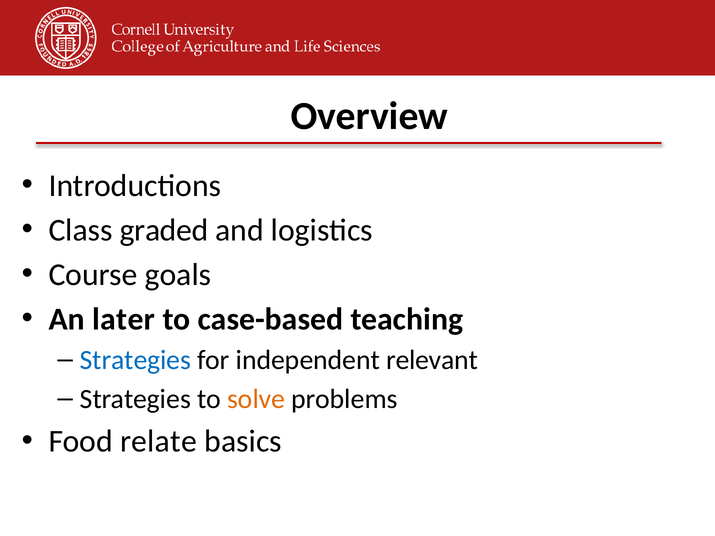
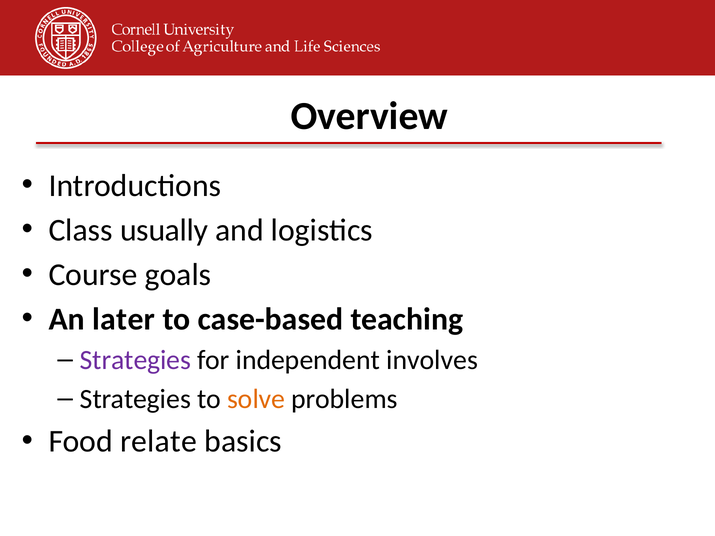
graded: graded -> usually
Strategies at (135, 360) colour: blue -> purple
relevant: relevant -> involves
